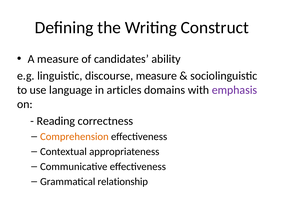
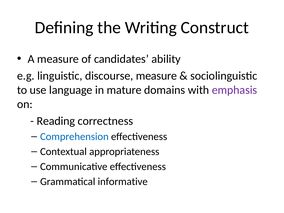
articles: articles -> mature
Comprehension colour: orange -> blue
relationship: relationship -> informative
